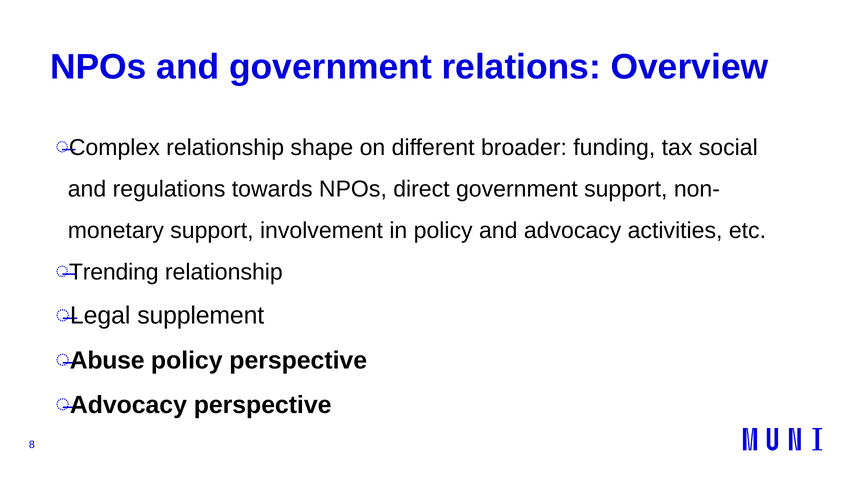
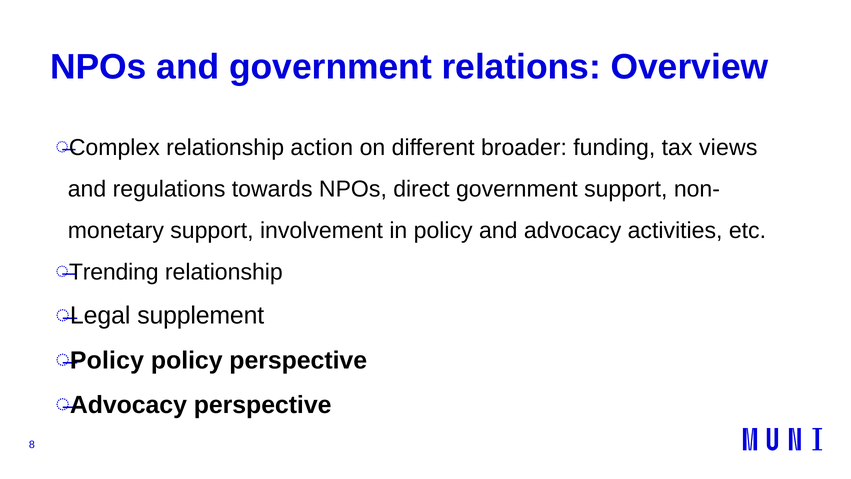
shape: shape -> action
social: social -> views
Abuse at (107, 360): Abuse -> Policy
